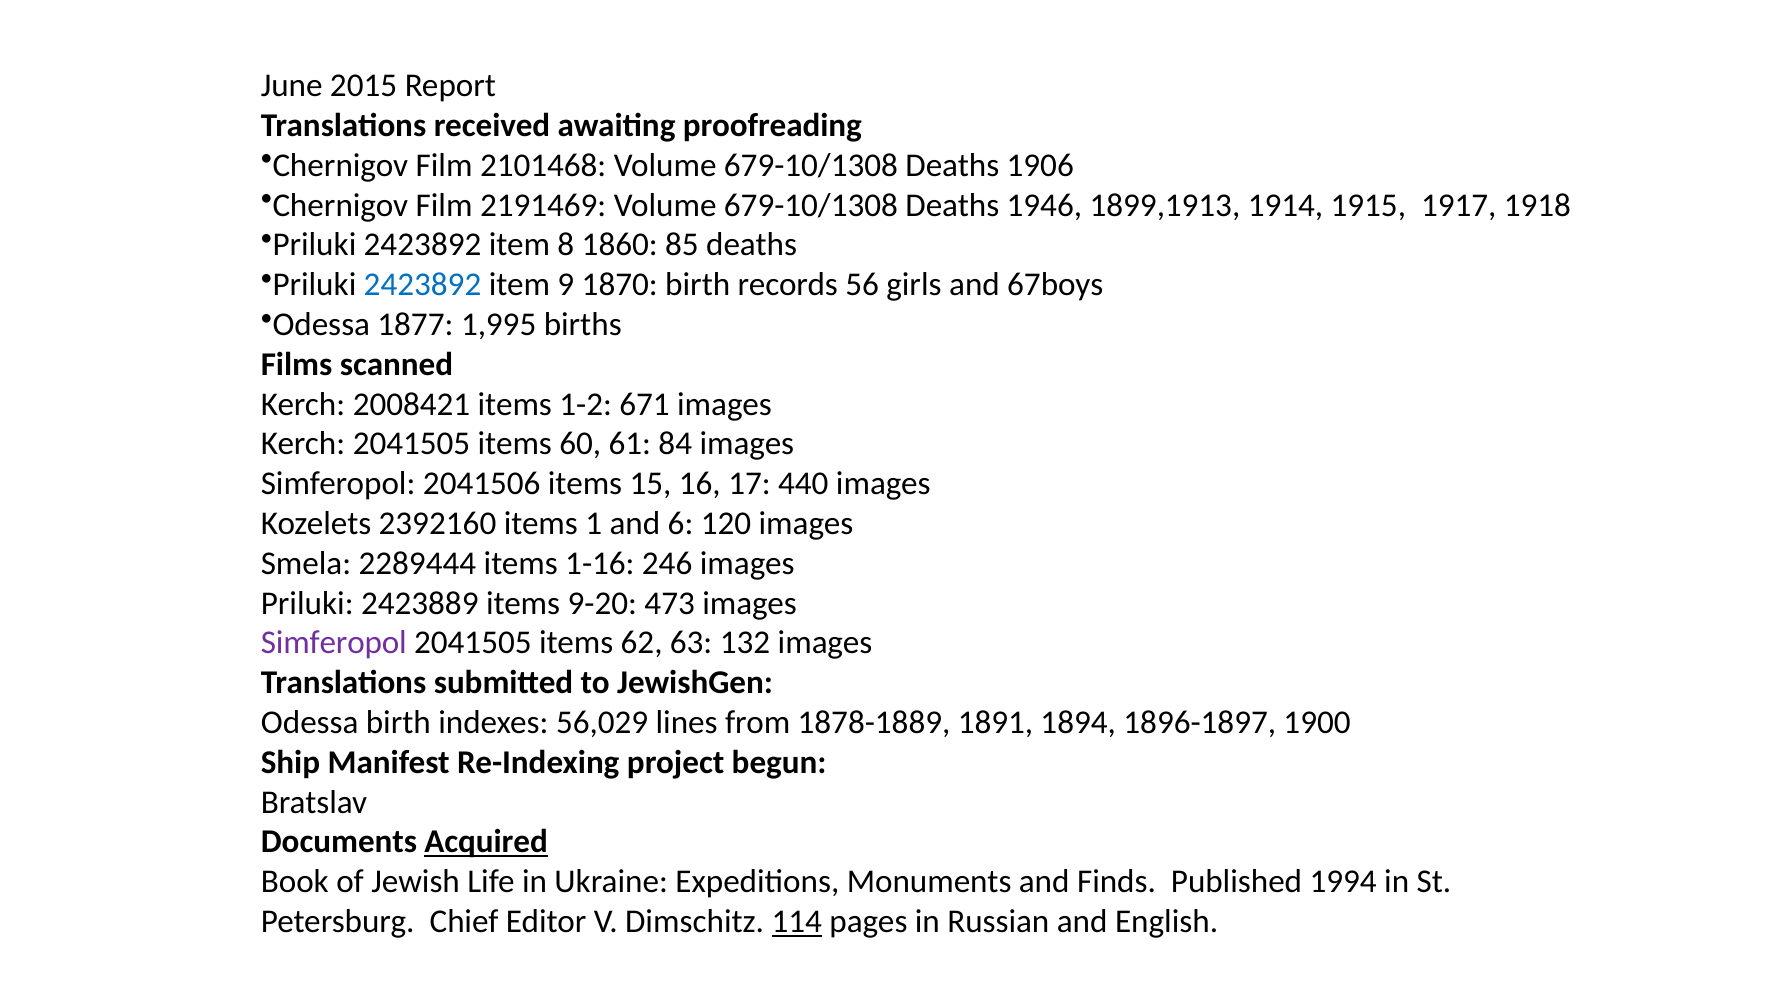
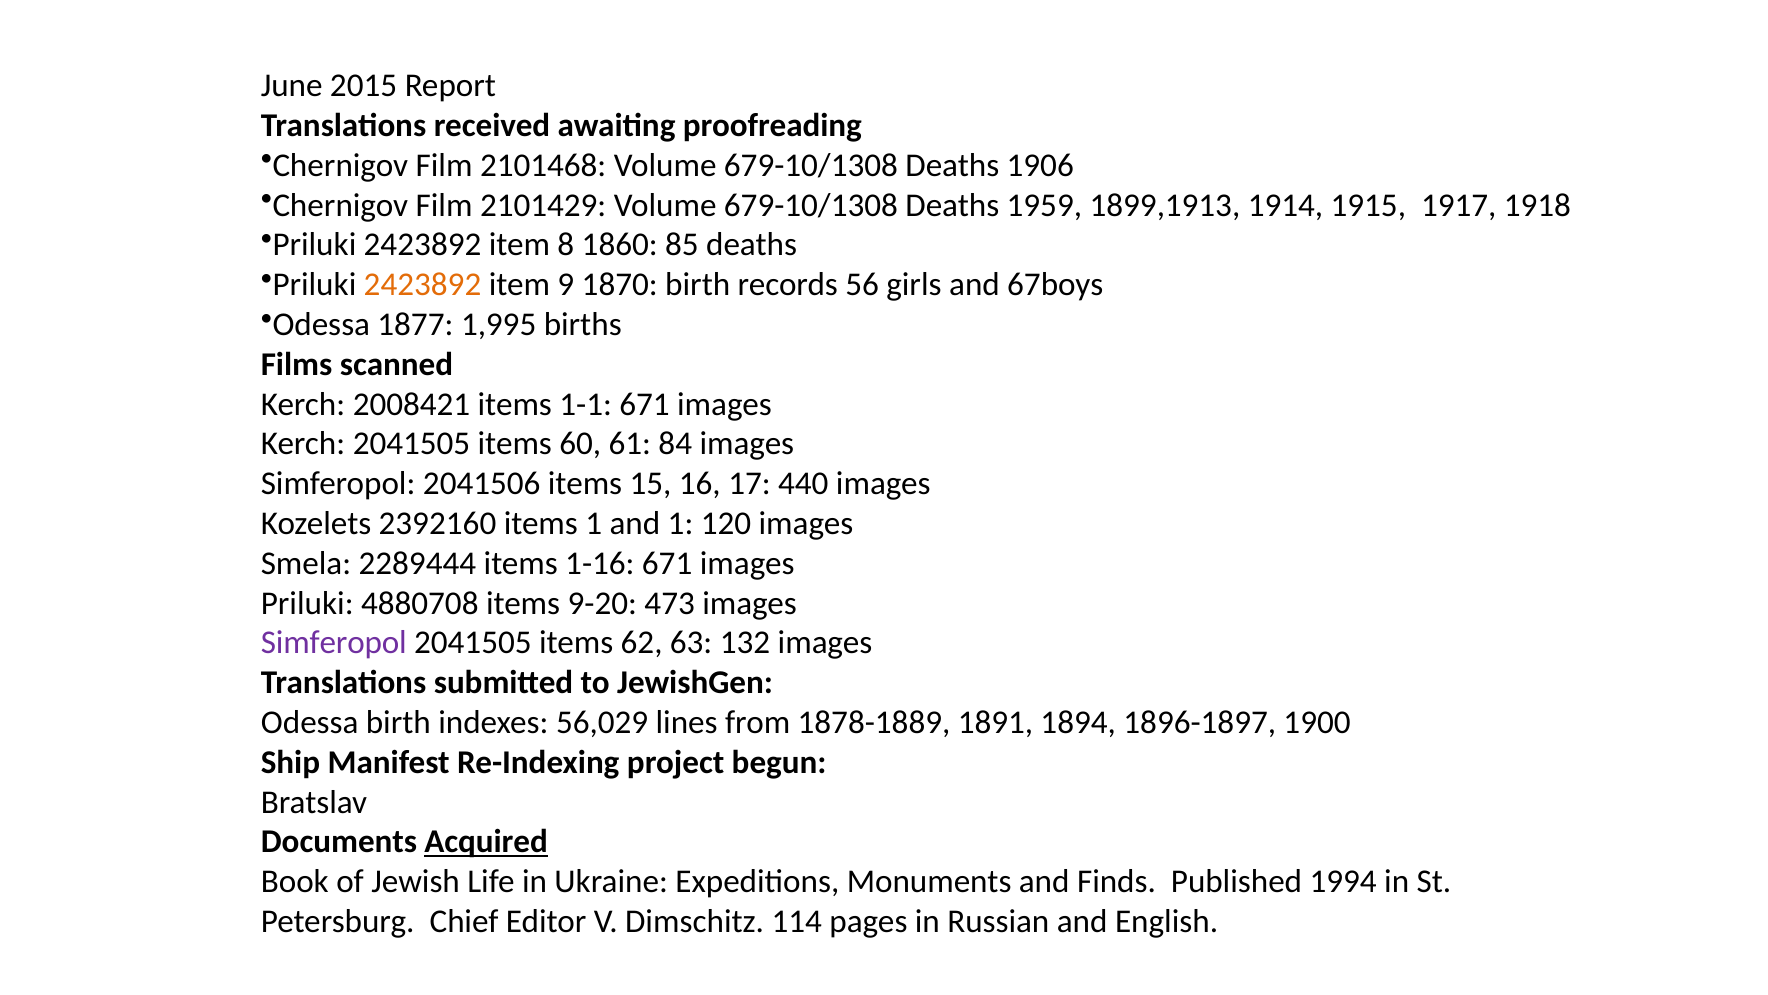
2191469: 2191469 -> 2101429
1946: 1946 -> 1959
2423892 at (423, 285) colour: blue -> orange
1-2: 1-2 -> 1-1
and 6: 6 -> 1
1-16 246: 246 -> 671
2423889: 2423889 -> 4880708
114 underline: present -> none
